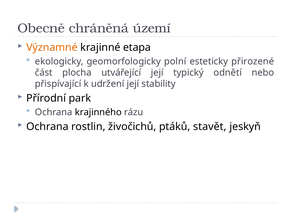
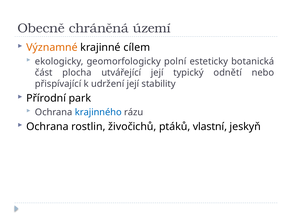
etapa: etapa -> cílem
přirozené: přirozené -> botanická
krajinného colour: black -> blue
stavět: stavět -> vlastní
